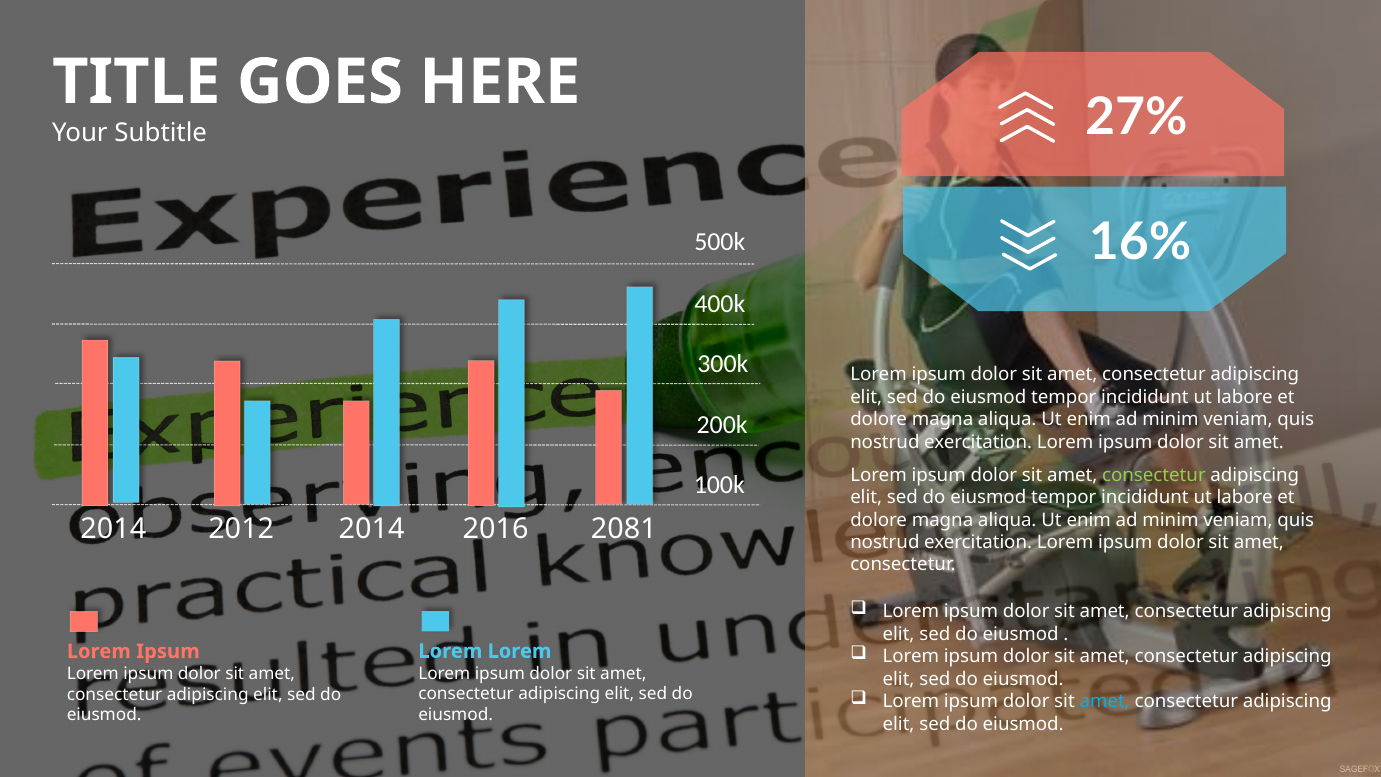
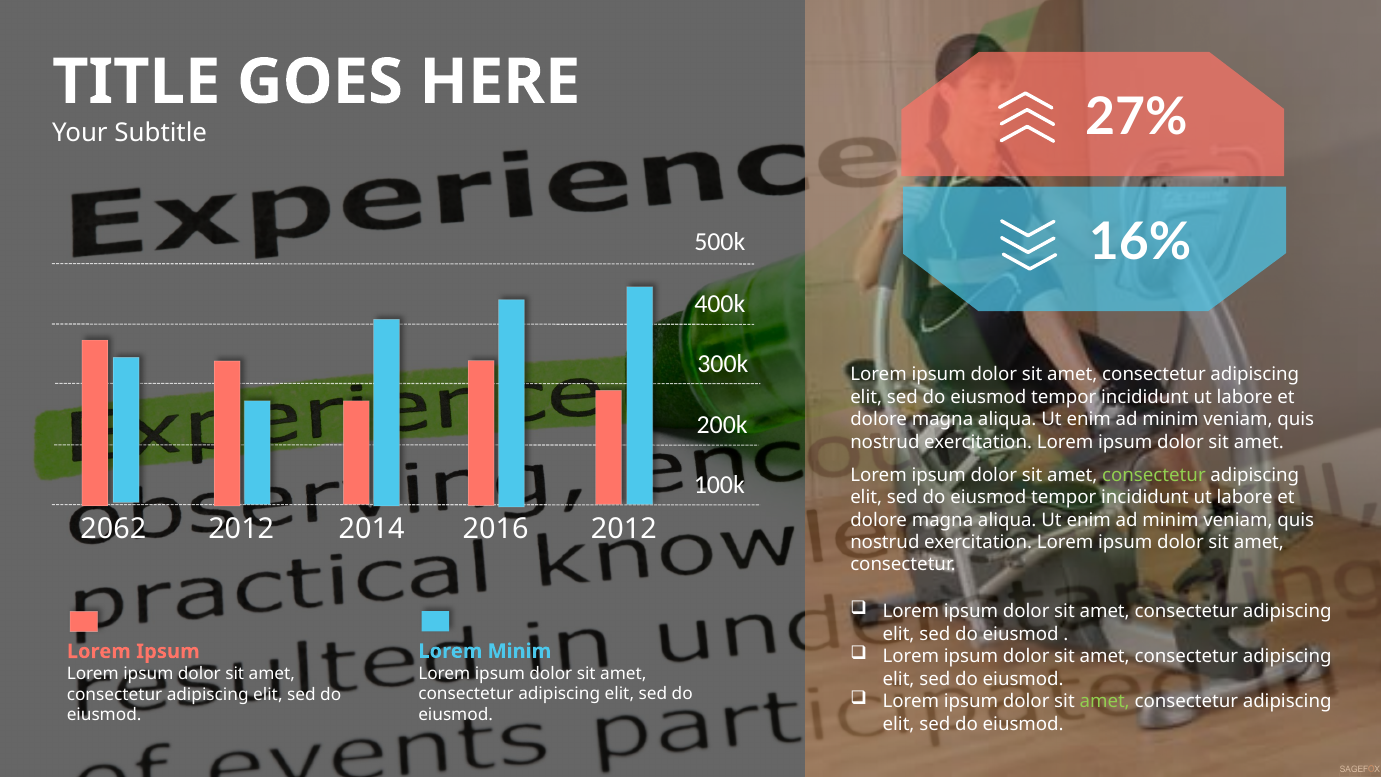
2014 at (113, 529): 2014 -> 2062
2016 2081: 2081 -> 2012
Lorem at (520, 651): Lorem -> Minim
amet at (1105, 701) colour: light blue -> light green
